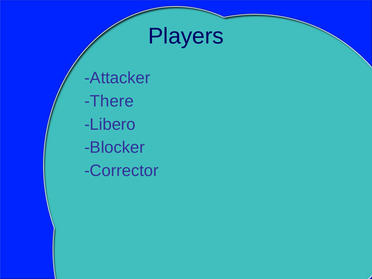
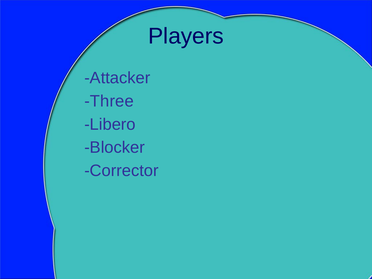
There: There -> Three
